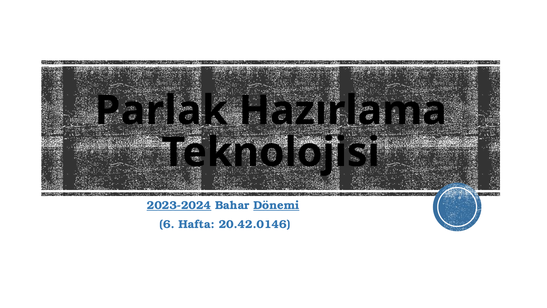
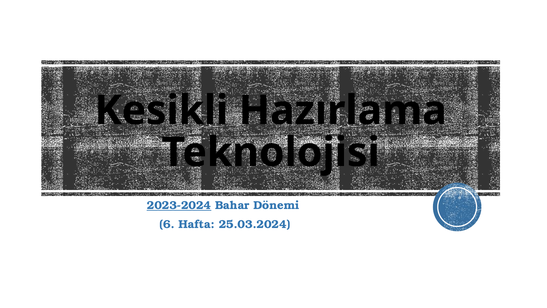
Parlak: Parlak -> Kesikli
Dönemi underline: present -> none
20.42.0146: 20.42.0146 -> 25.03.2024
